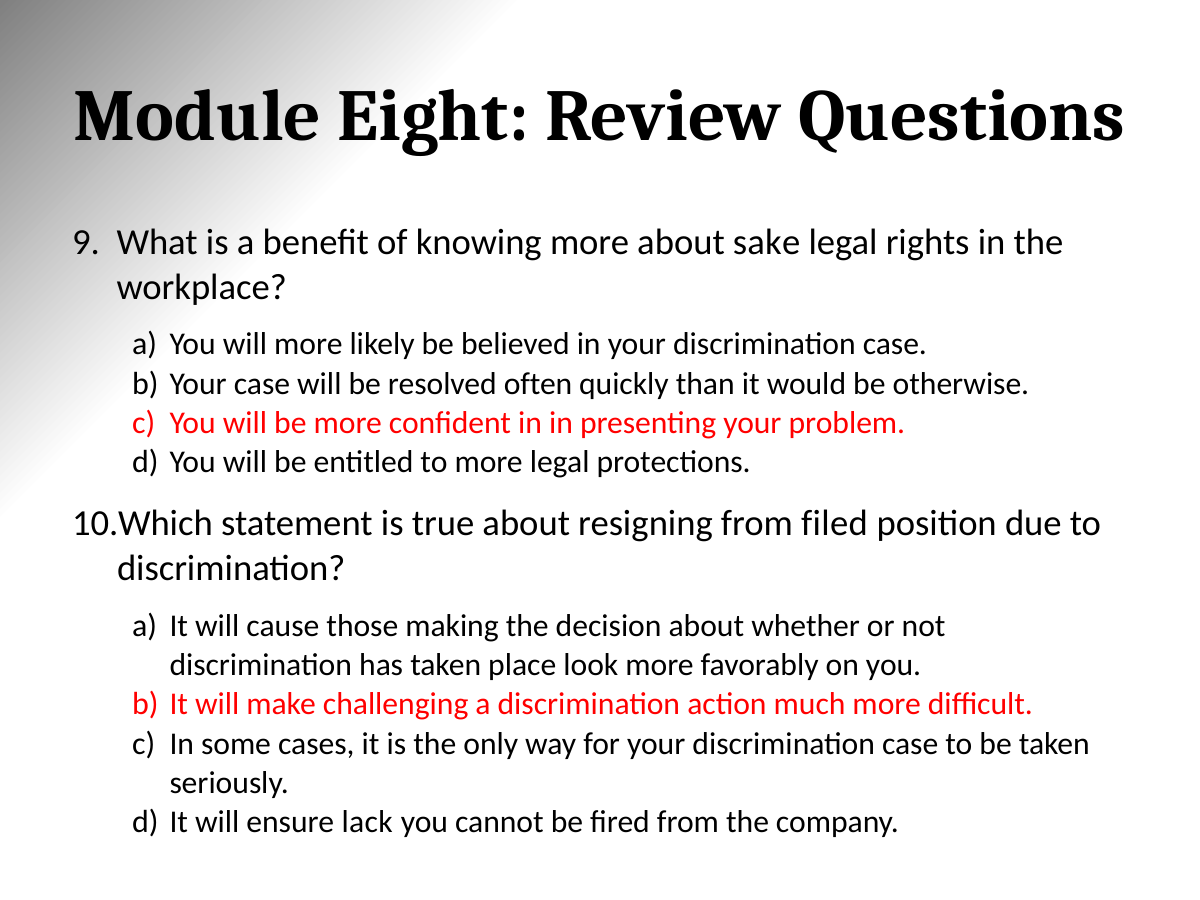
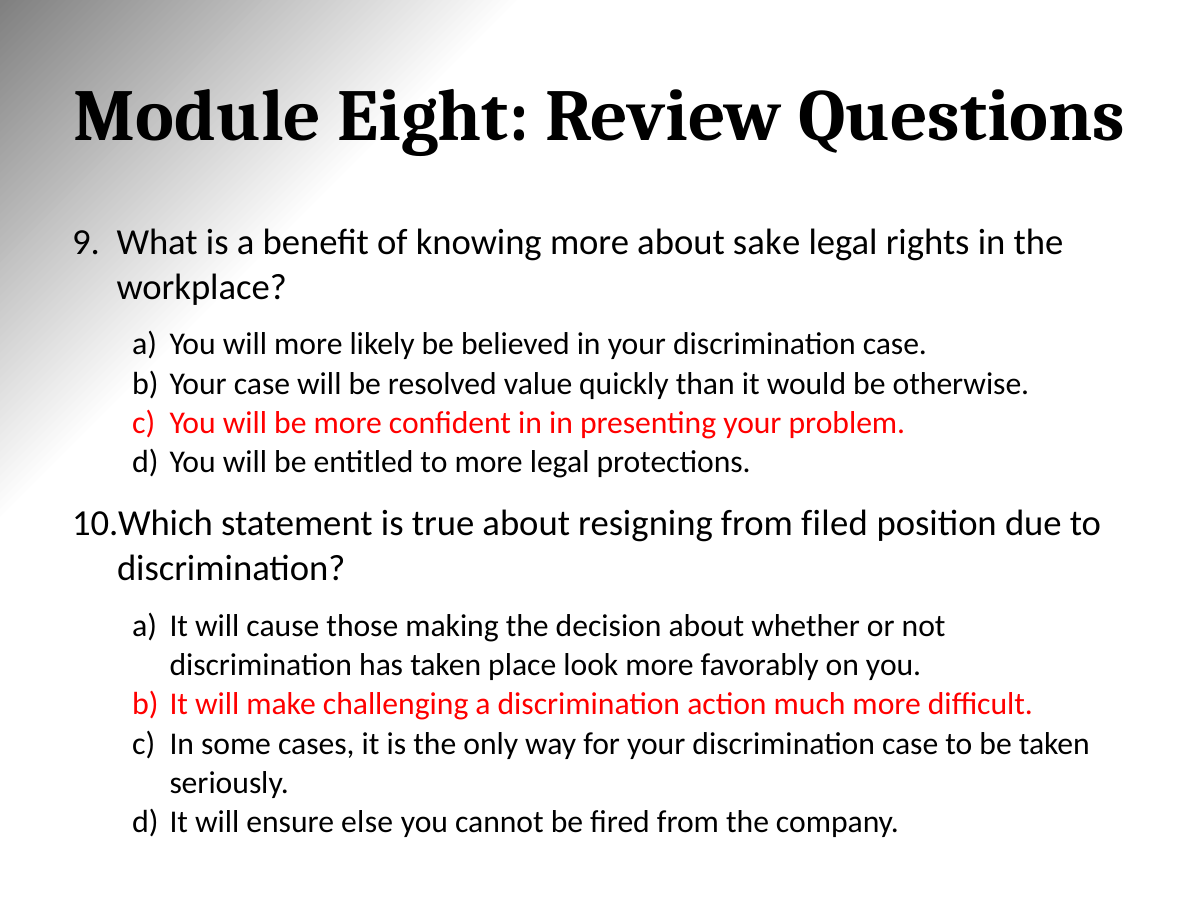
often: often -> value
lack: lack -> else
